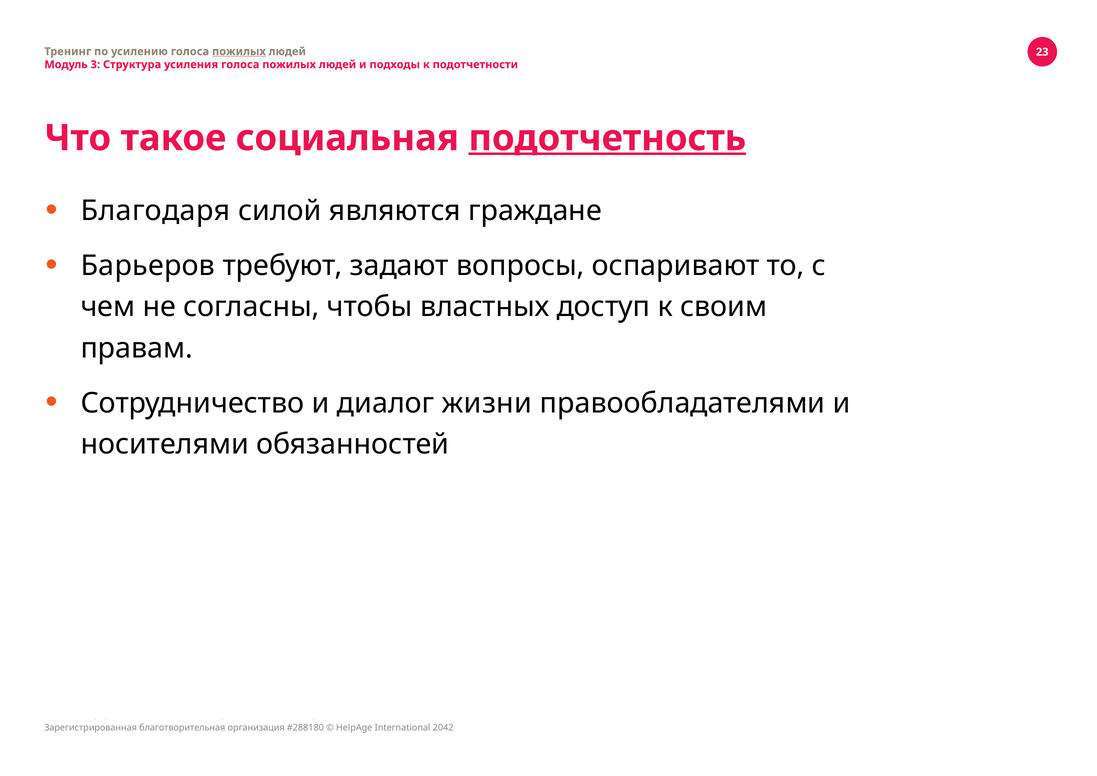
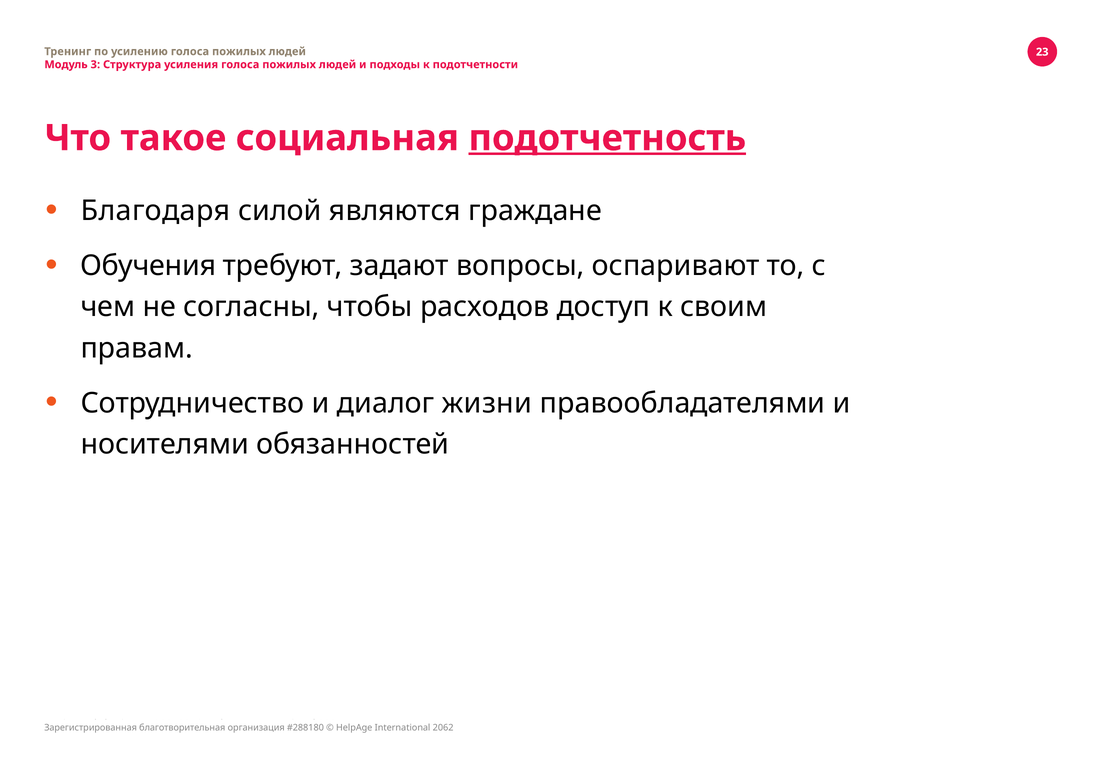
пожилых at (239, 51) underline: present -> none
Барьеров: Барьеров -> Обучения
властных: властных -> расходов
2042: 2042 -> 2062
